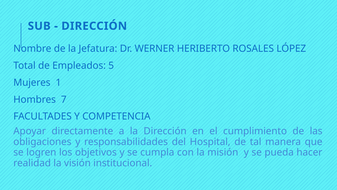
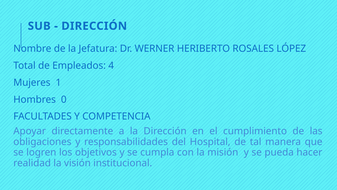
5: 5 -> 4
7: 7 -> 0
